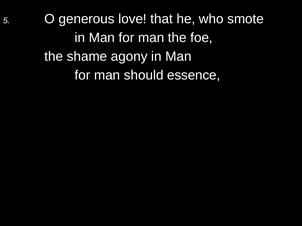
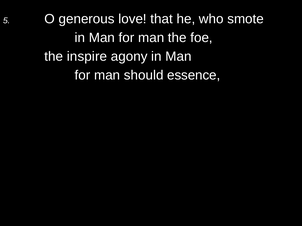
shame: shame -> inspire
